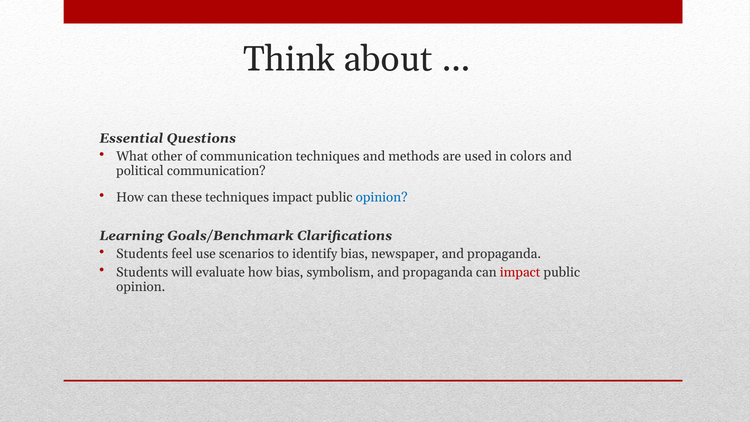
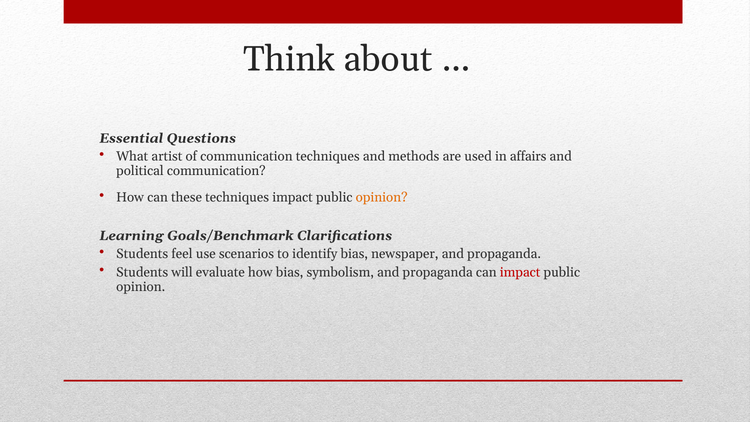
other: other -> artist
colors: colors -> affairs
opinion at (382, 197) colour: blue -> orange
